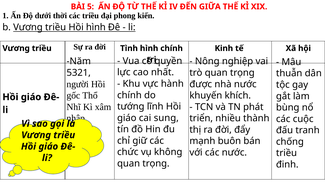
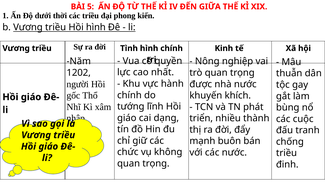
5321: 5321 -> 1202
sung: sung -> dạng
